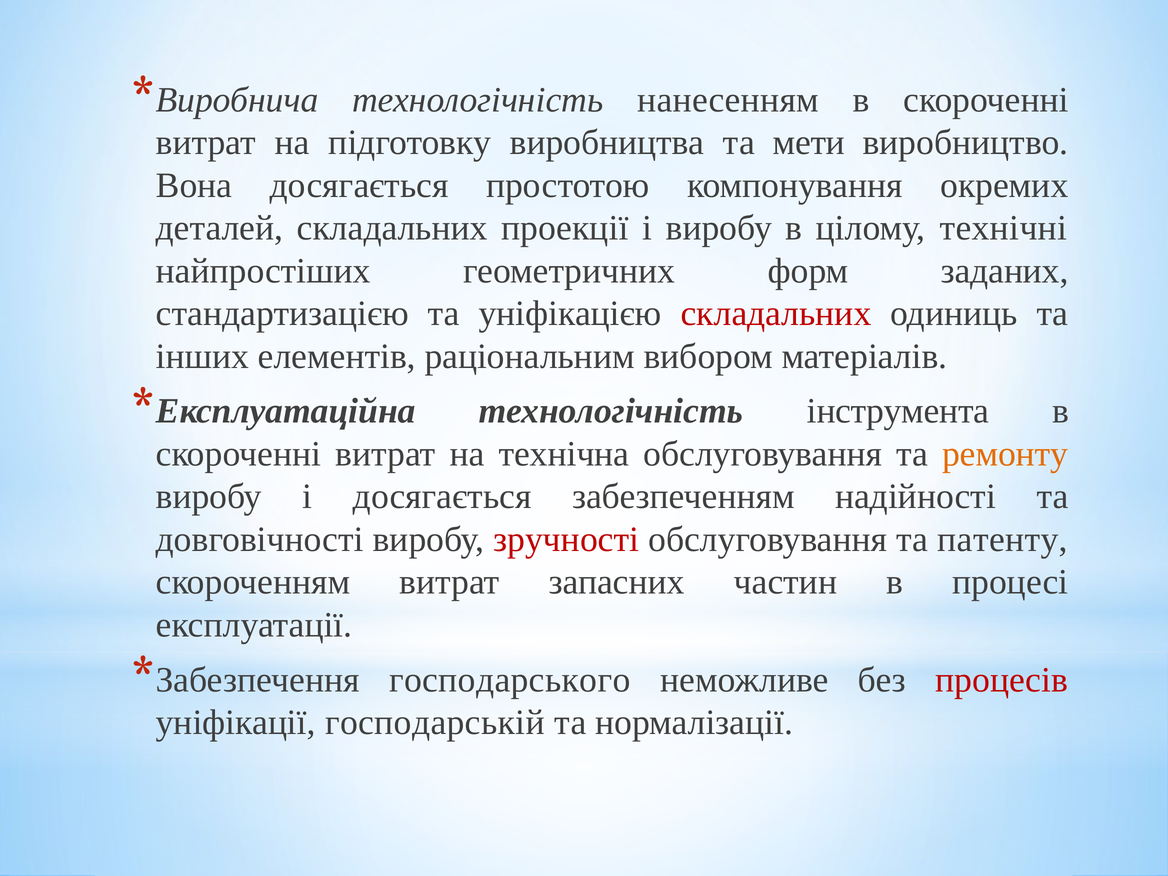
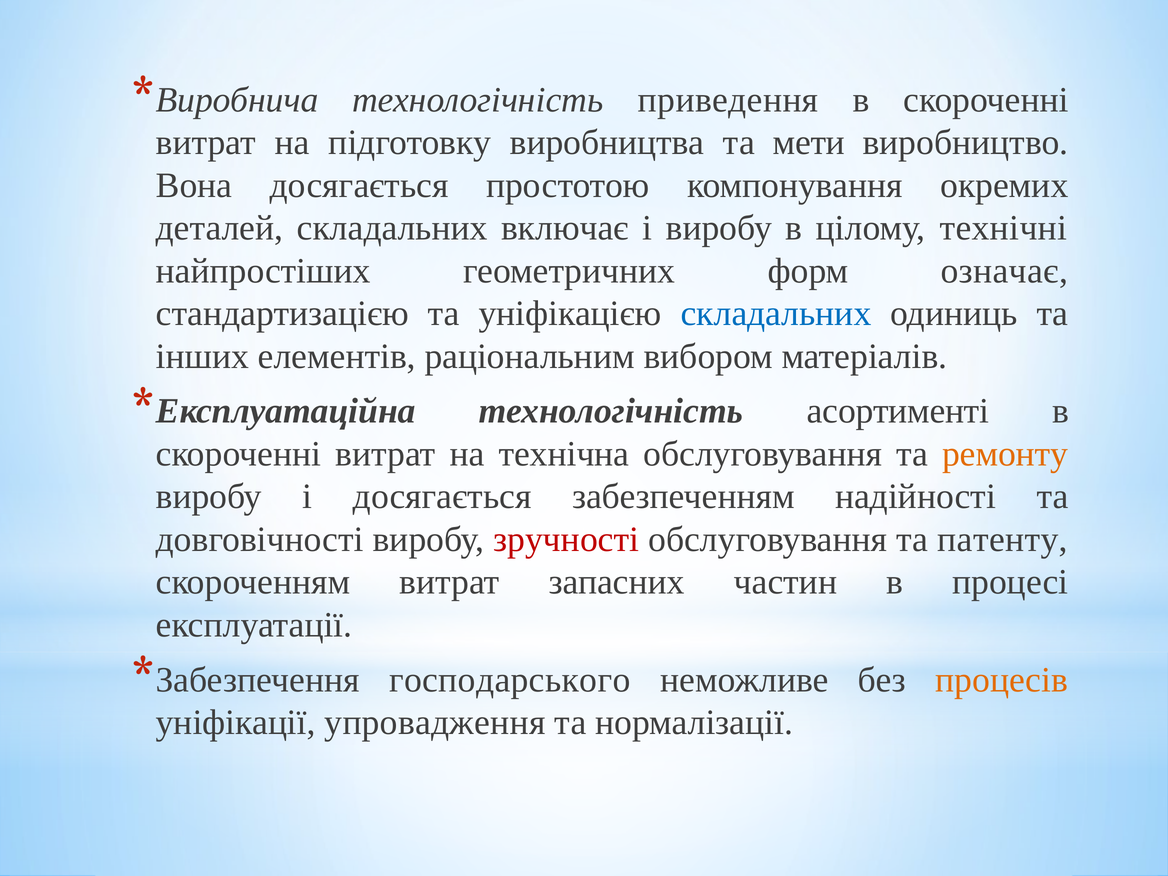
нанесенням: нанесенням -> приведення
проекції: проекції -> включає
заданих: заданих -> означає
складальних at (776, 314) colour: red -> blue
інструмента: інструмента -> асортименті
процесів colour: red -> orange
господарській: господарській -> упровадження
